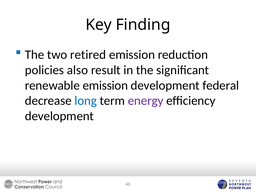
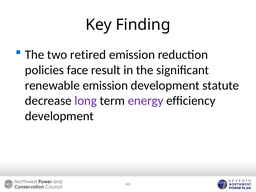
also: also -> face
federal: federal -> statute
long colour: blue -> purple
